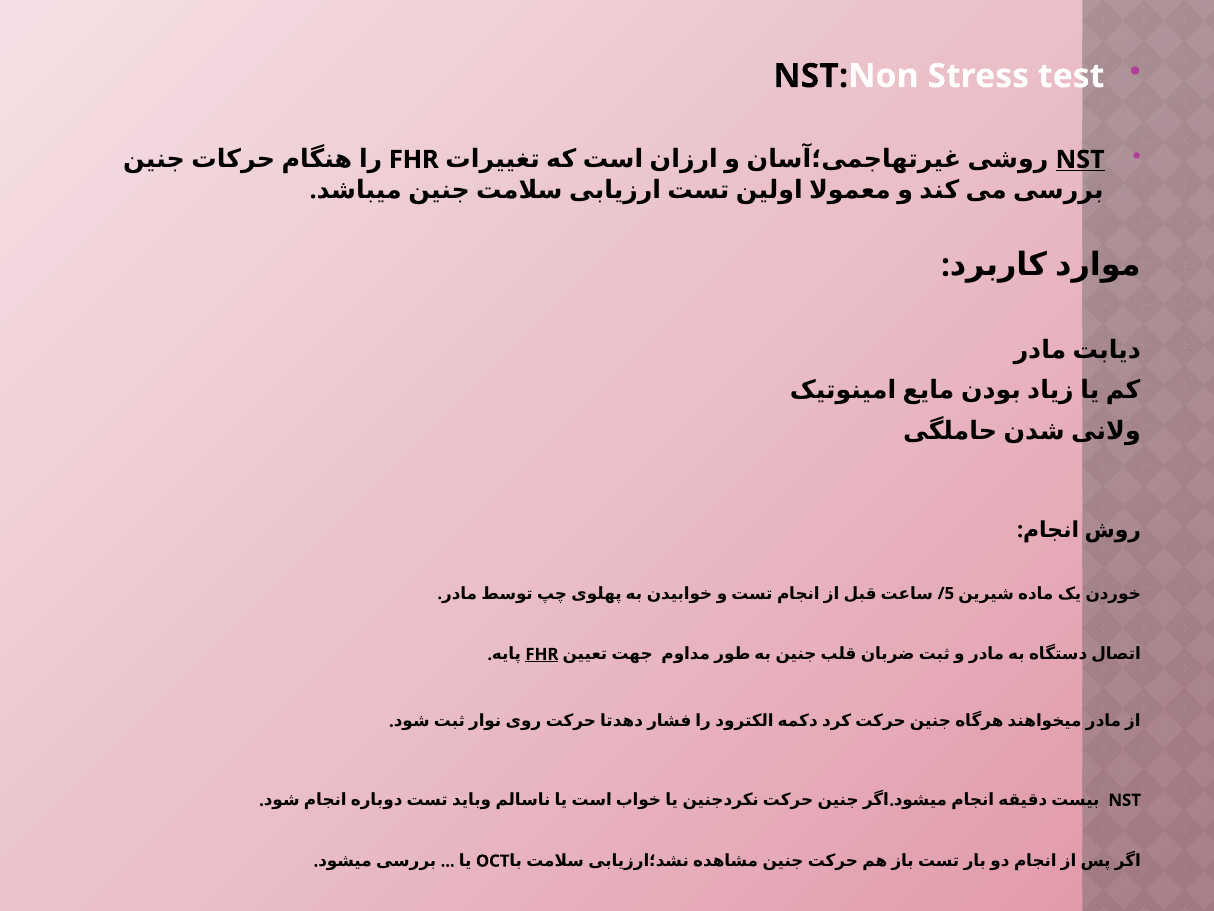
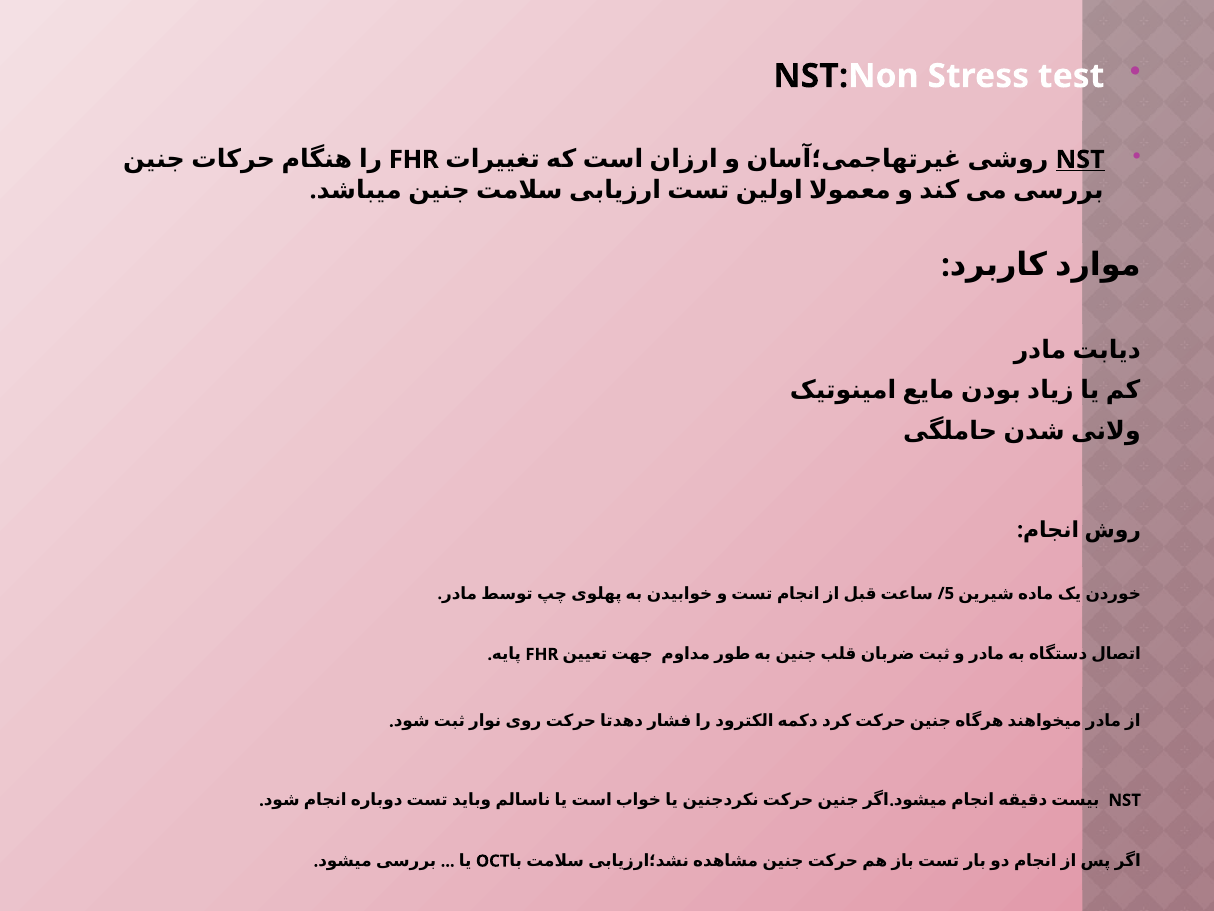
FHR at (542, 654) underline: present -> none
